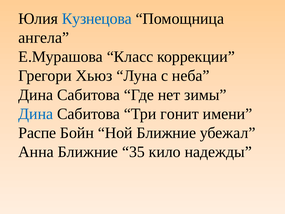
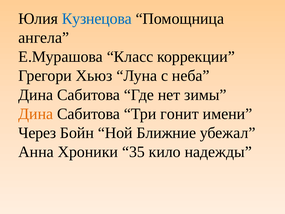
Дина at (36, 114) colour: blue -> orange
Распе: Распе -> Через
Анна Ближние: Ближние -> Хроники
